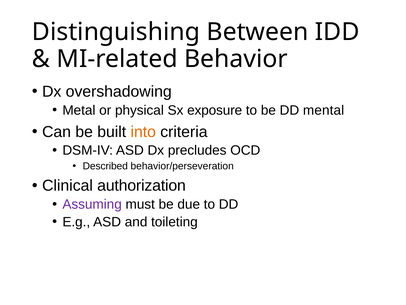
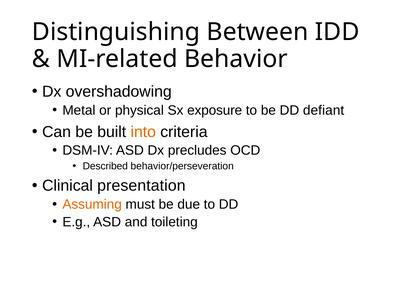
mental: mental -> defiant
authorization: authorization -> presentation
Assuming colour: purple -> orange
